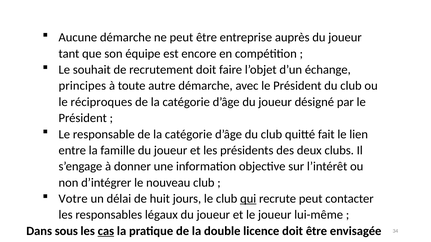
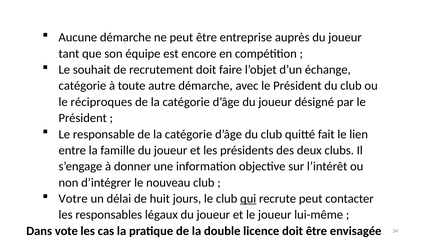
principes at (82, 86): principes -> catégorie
sous: sous -> vote
cas underline: present -> none
